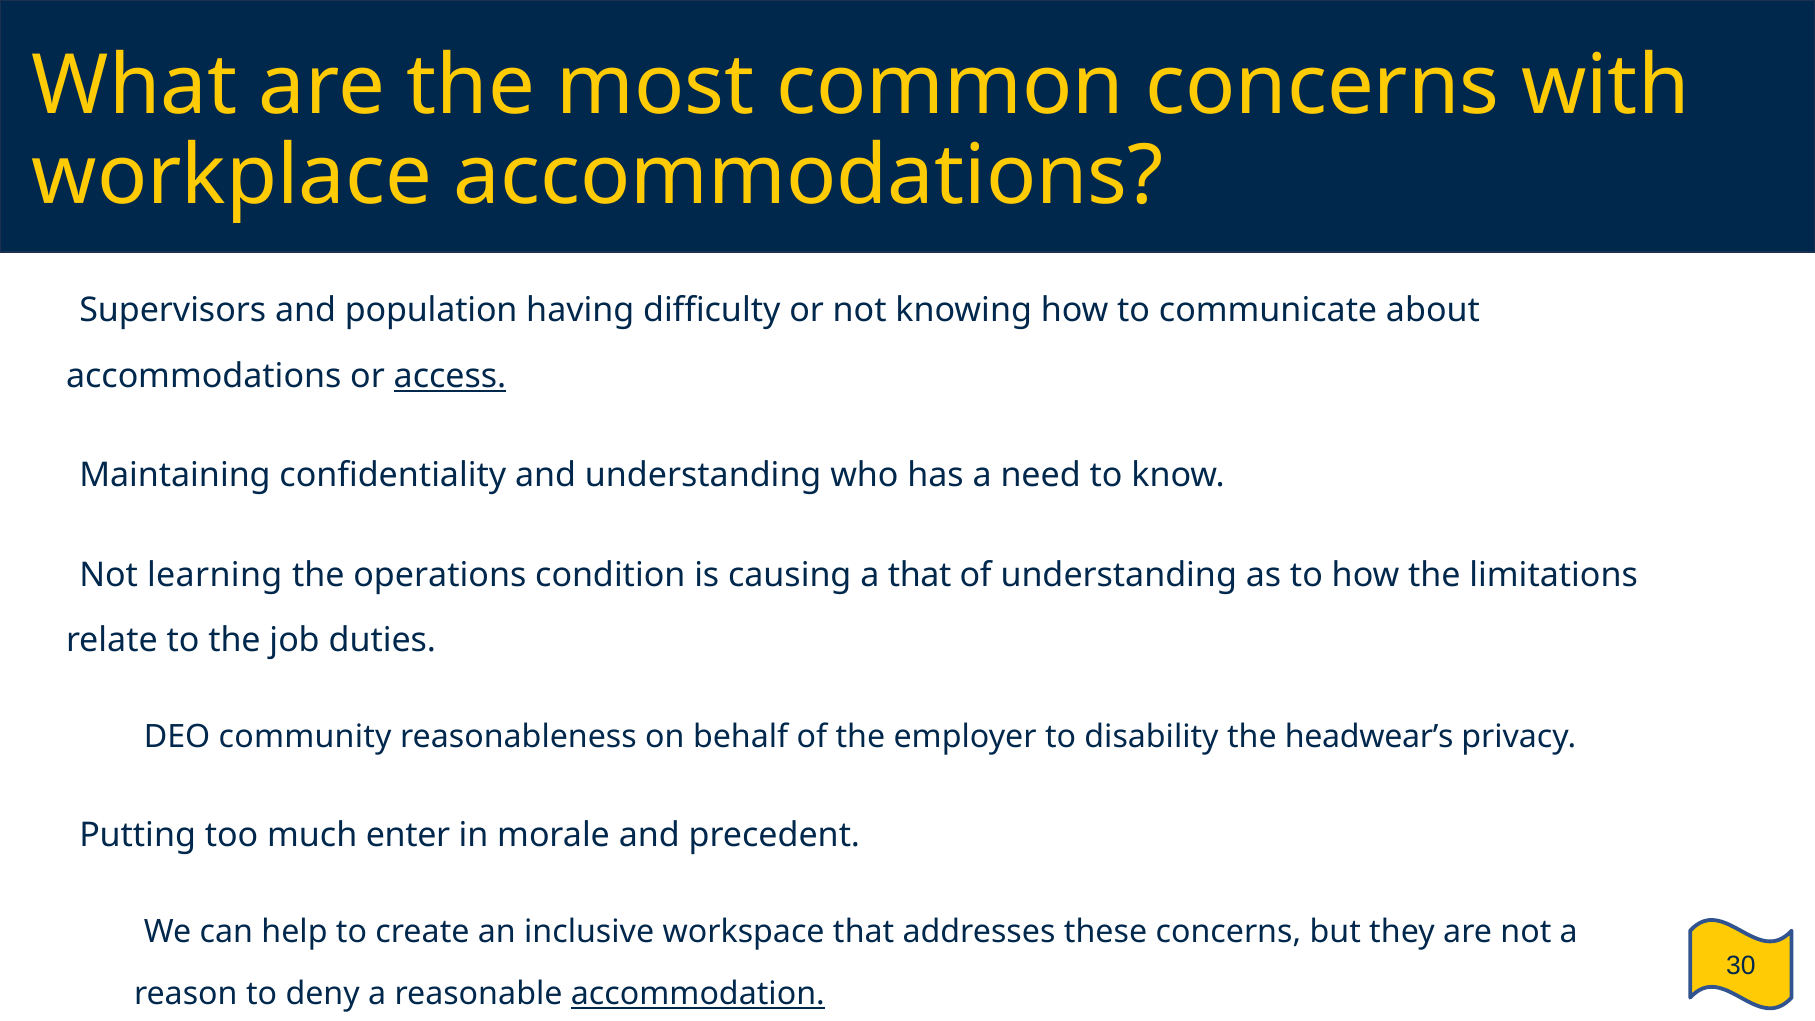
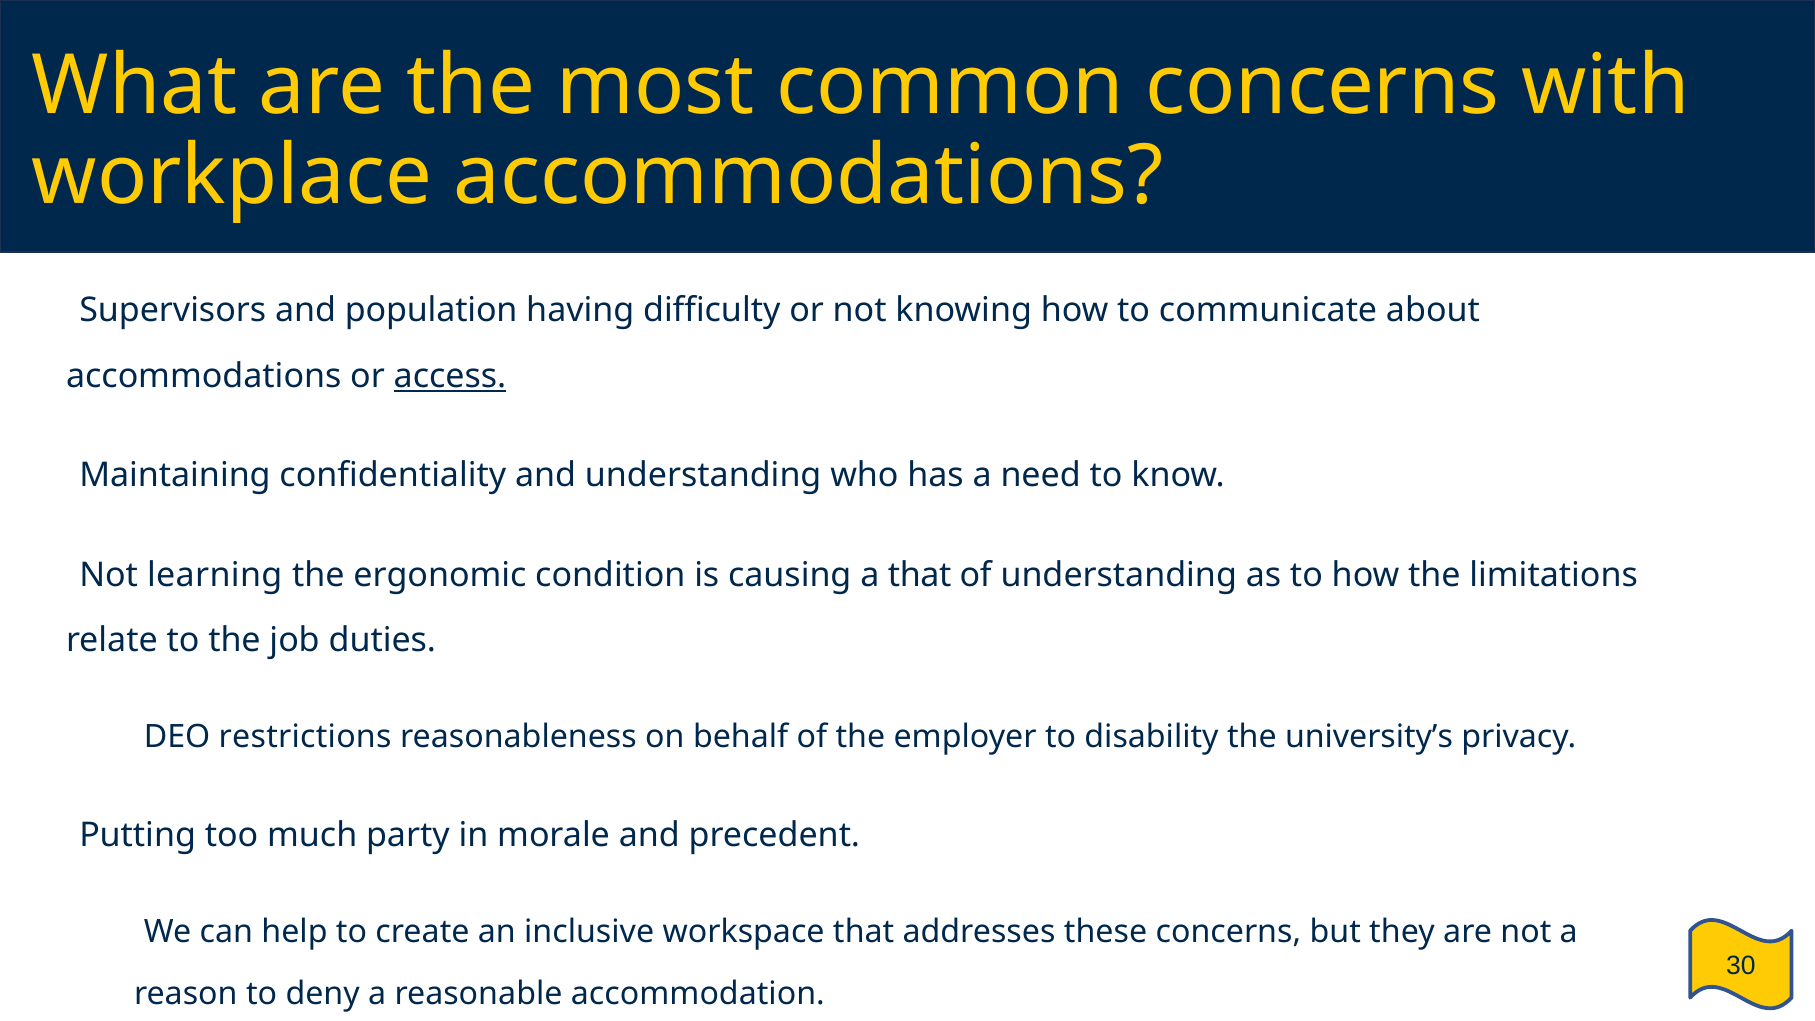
operations: operations -> ergonomic
community: community -> restrictions
headwear’s: headwear’s -> university’s
enter: enter -> party
accommodation underline: present -> none
